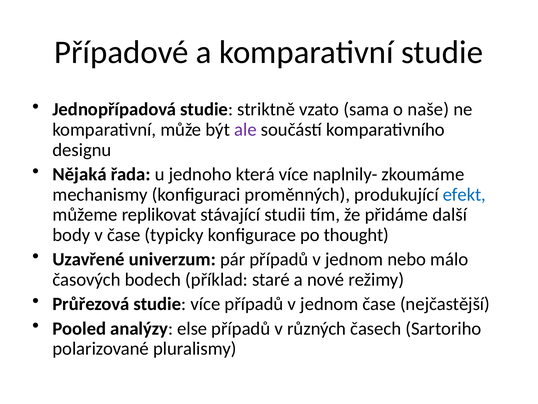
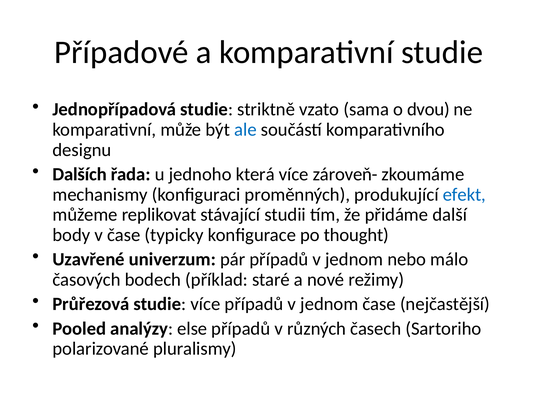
naše: naše -> dvou
ale colour: purple -> blue
Nějaká: Nějaká -> Dalších
naplnily-: naplnily- -> zároveň-
